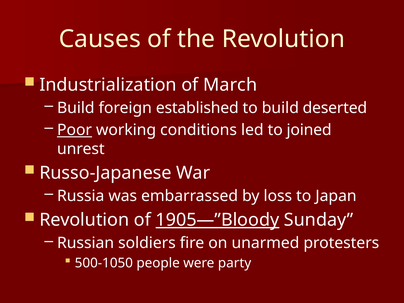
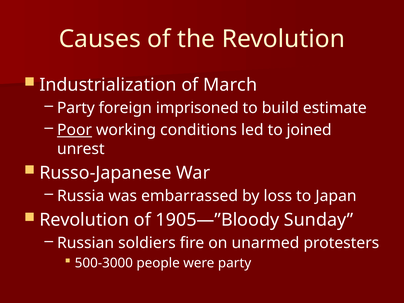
Build at (76, 108): Build -> Party
established: established -> imprisoned
deserted: deserted -> estimate
1905—”Bloody underline: present -> none
500-1050: 500-1050 -> 500-3000
